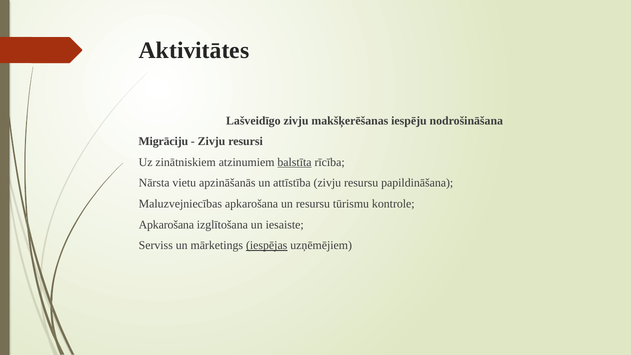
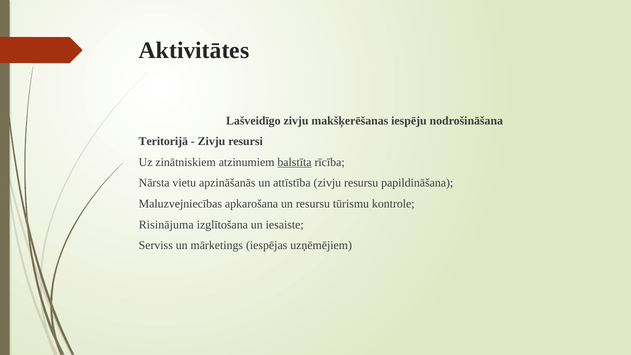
Migrāciju: Migrāciju -> Teritorijā
Apkarošana at (166, 225): Apkarošana -> Risinājuma
iespējas underline: present -> none
